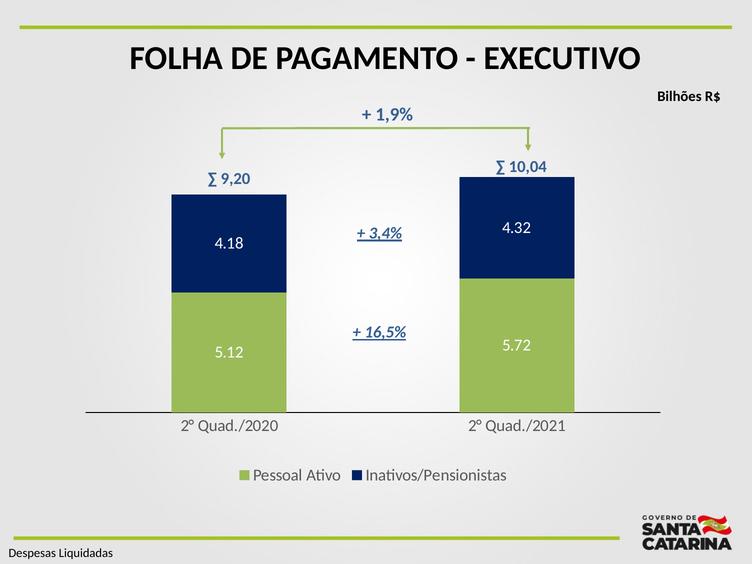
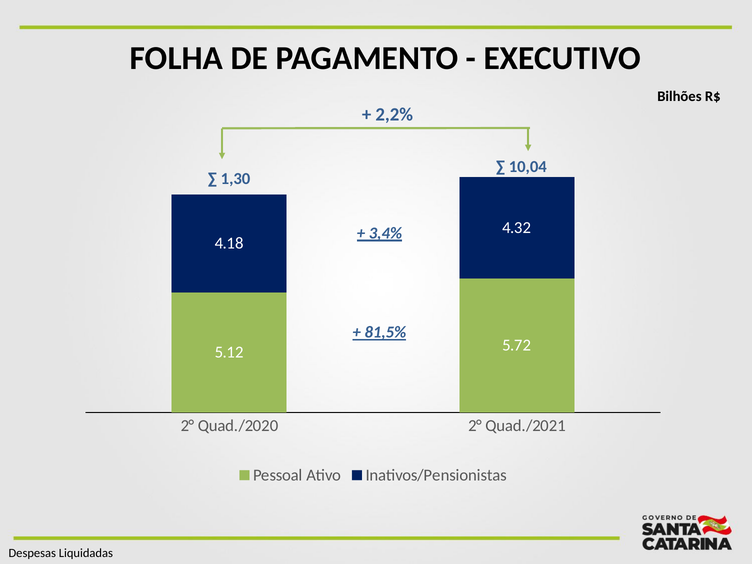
1,9%: 1,9% -> 2,2%
9,20: 9,20 -> 1,30
16,5%: 16,5% -> 81,5%
